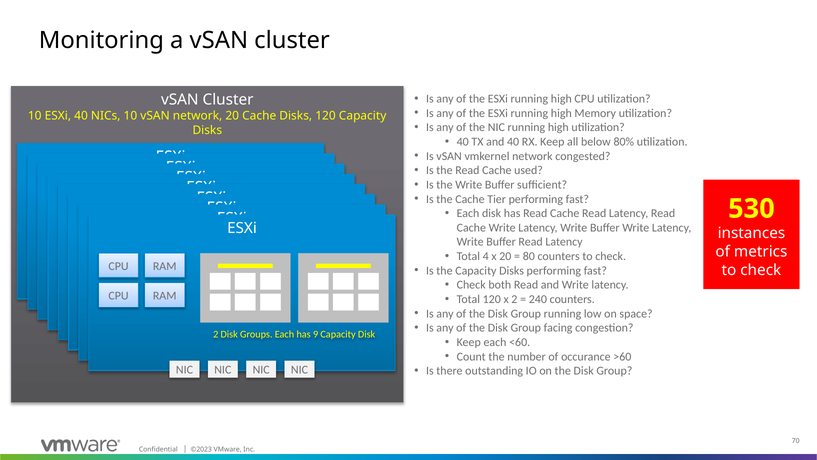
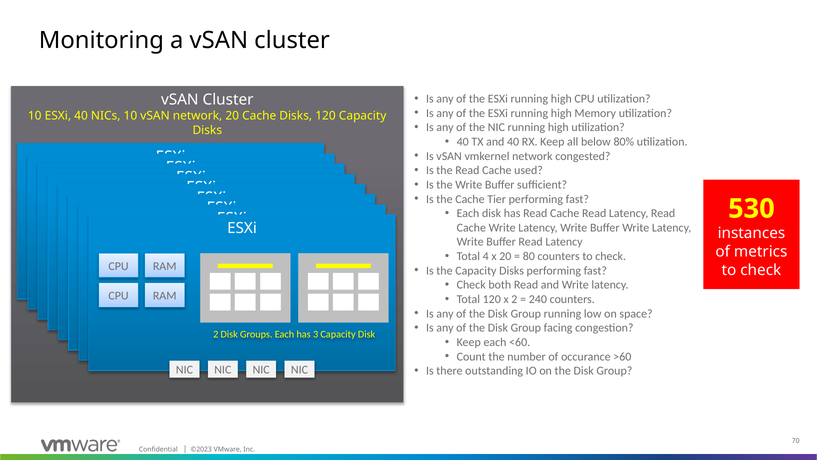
9: 9 -> 3
